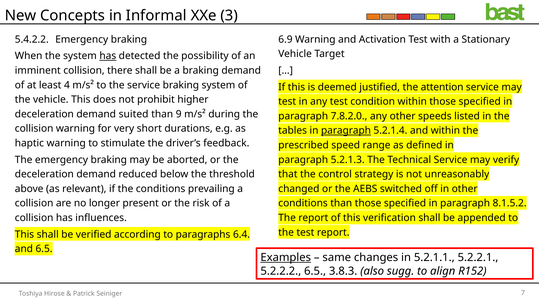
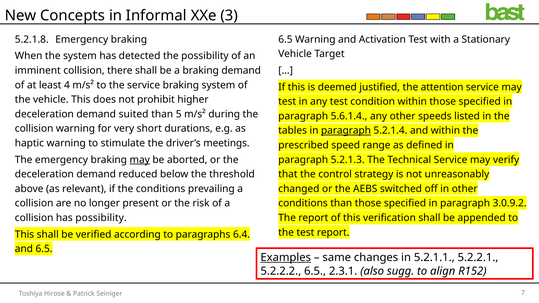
5.4.2.2: 5.4.2.2 -> 5.2.1.8
6.9 at (285, 39): 6.9 -> 6.5
has at (108, 56) underline: present -> none
9: 9 -> 5
7.8.2.0: 7.8.2.0 -> 5.6.1.4
feedback: feedback -> meetings
may at (140, 160) underline: none -> present
8.1.5.2: 8.1.5.2 -> 3.0.9.2
has influences: influences -> possibility
3.8.3: 3.8.3 -> 2.3.1
